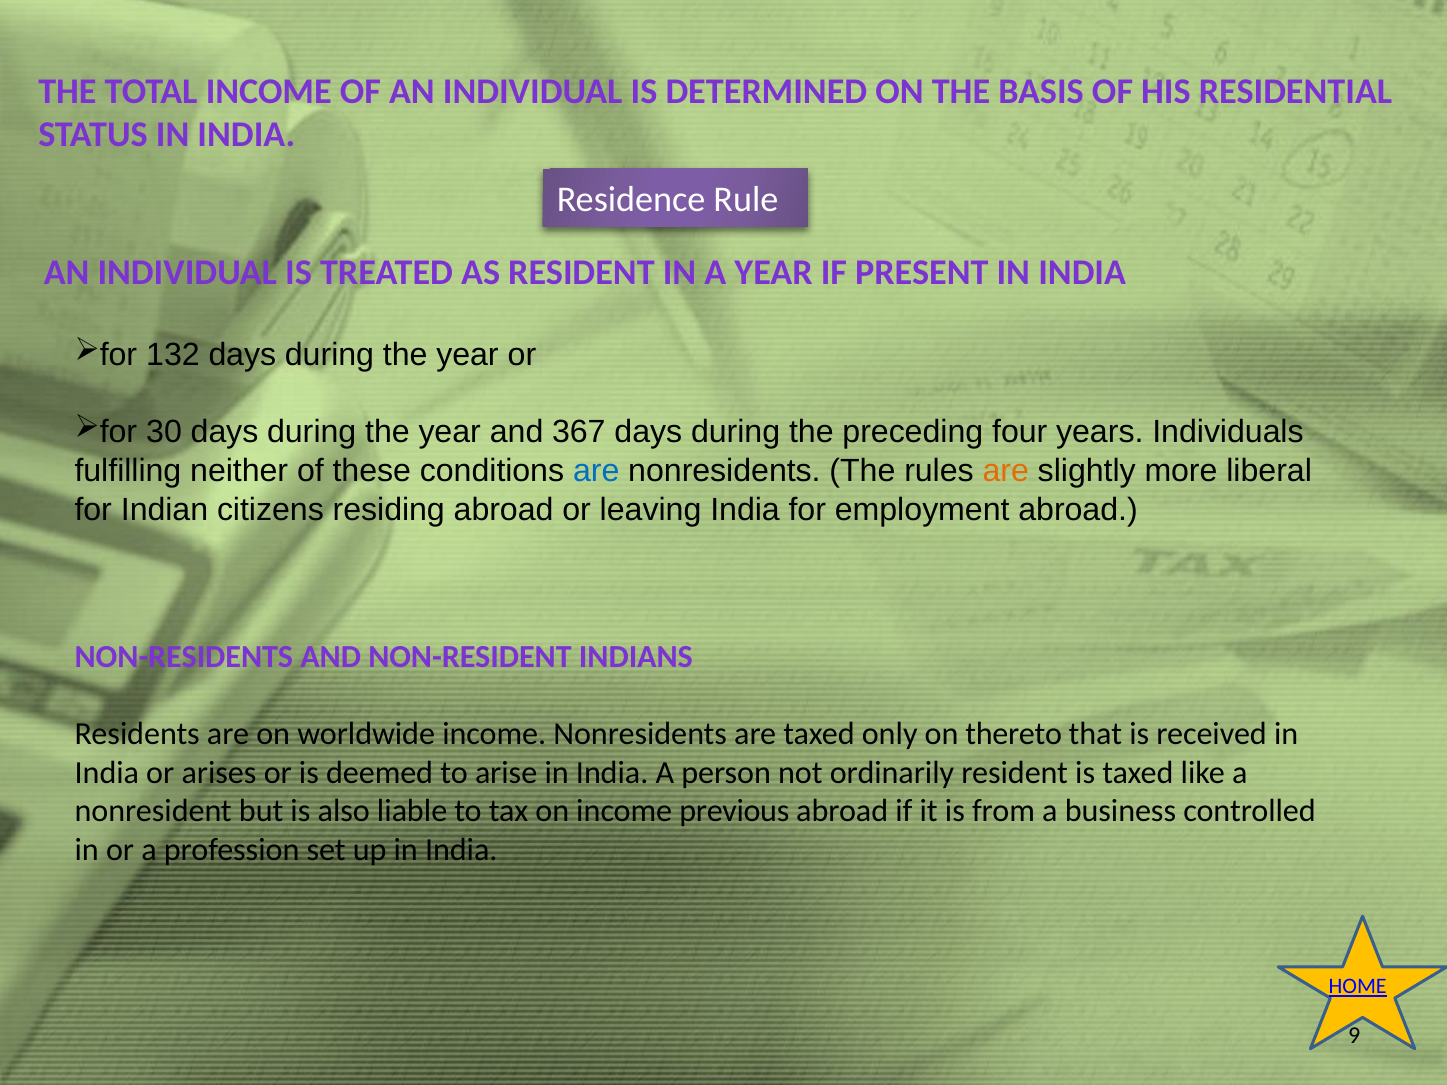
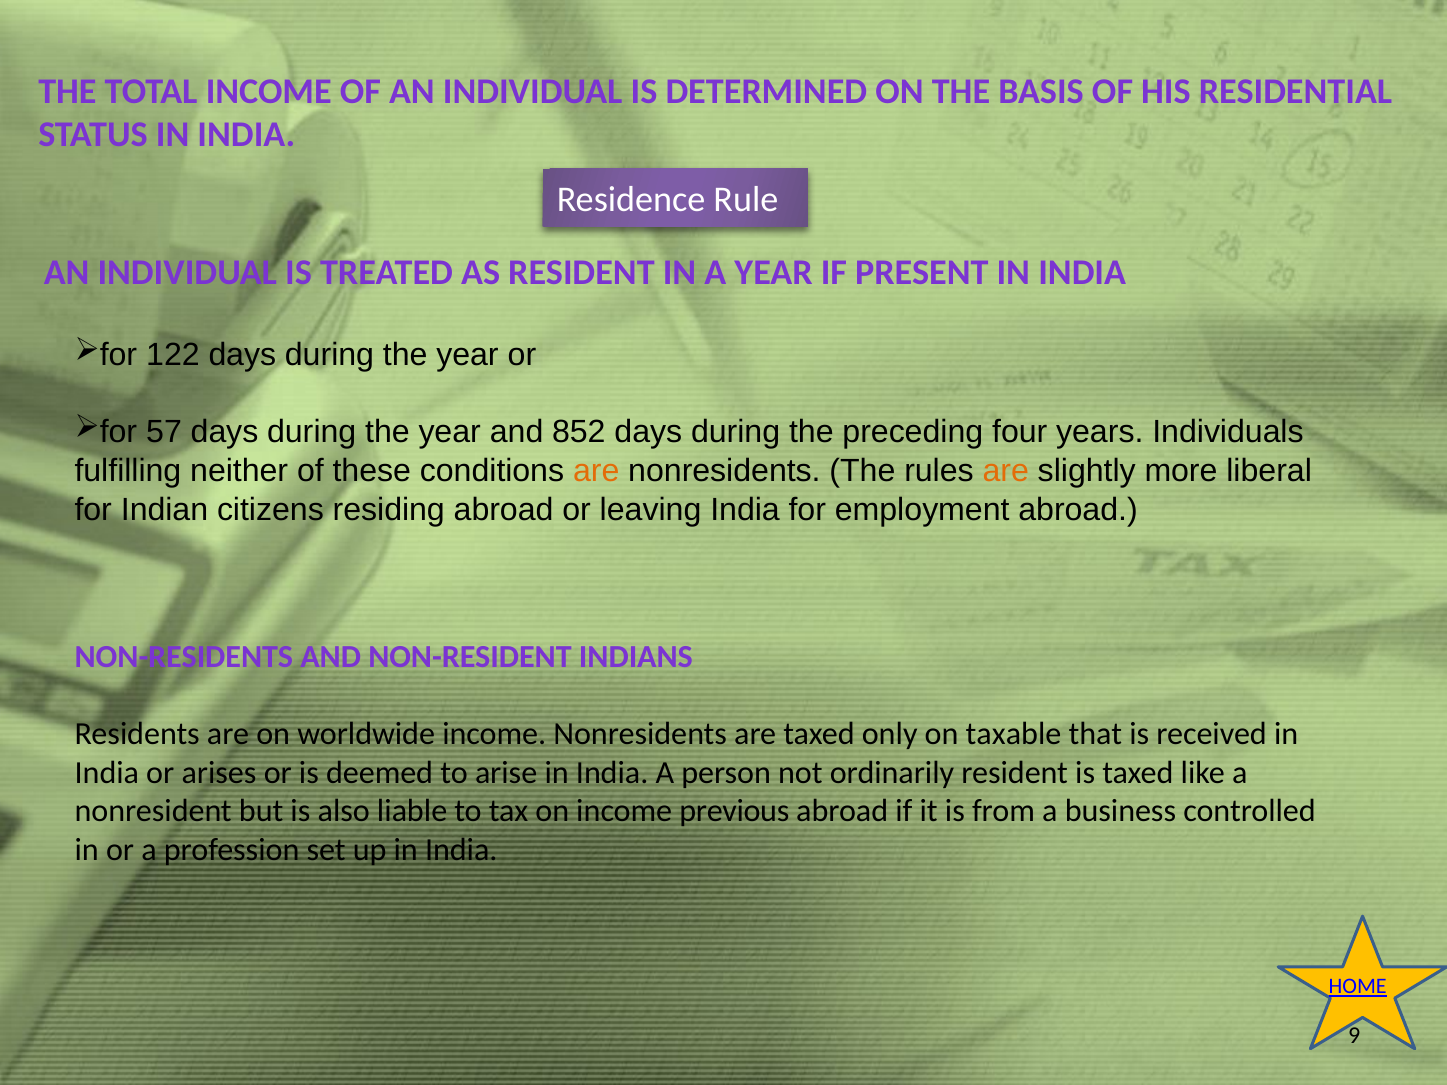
132: 132 -> 122
30: 30 -> 57
367: 367 -> 852
are at (596, 471) colour: blue -> orange
thereto: thereto -> taxable
